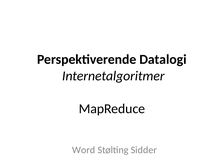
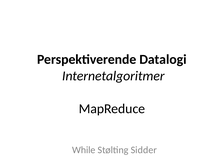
Word: Word -> While
